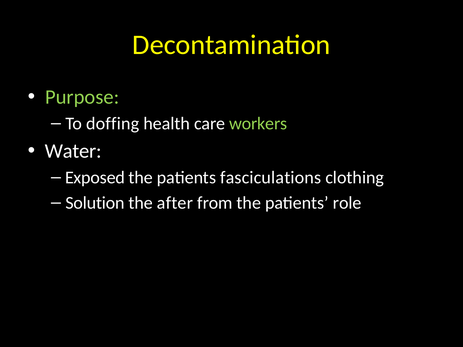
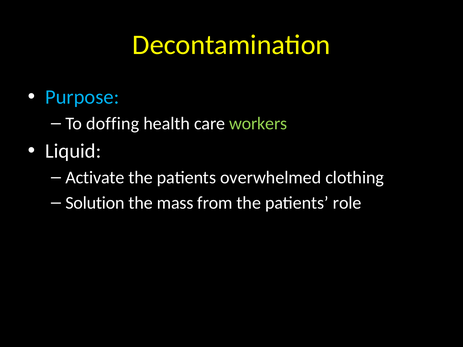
Purpose colour: light green -> light blue
Water: Water -> Liquid
Exposed: Exposed -> Activate
fasciculations: fasciculations -> overwhelmed
after: after -> mass
